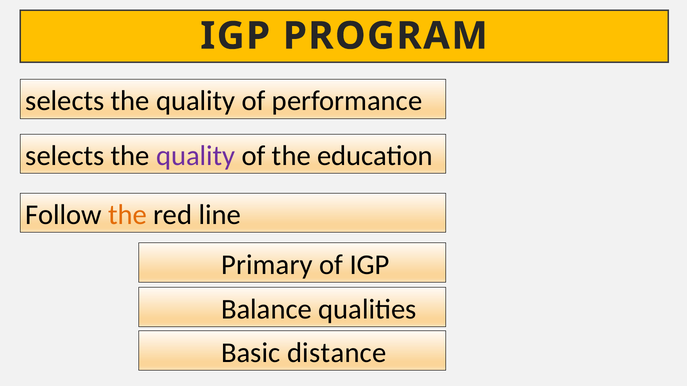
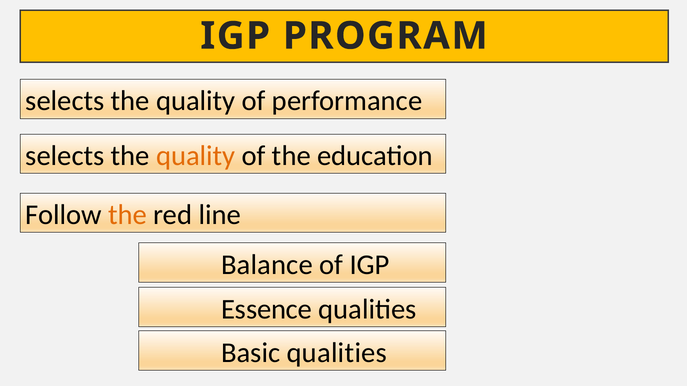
quality at (196, 156) colour: purple -> orange
Primary: Primary -> Balance
Balance: Balance -> Essence
Basic distance: distance -> qualities
